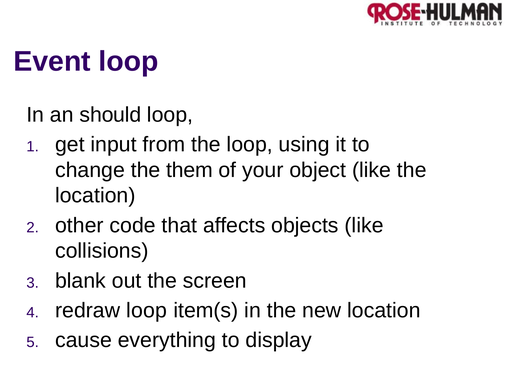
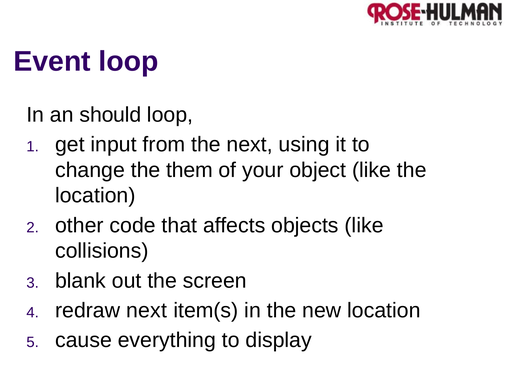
the loop: loop -> next
redraw loop: loop -> next
